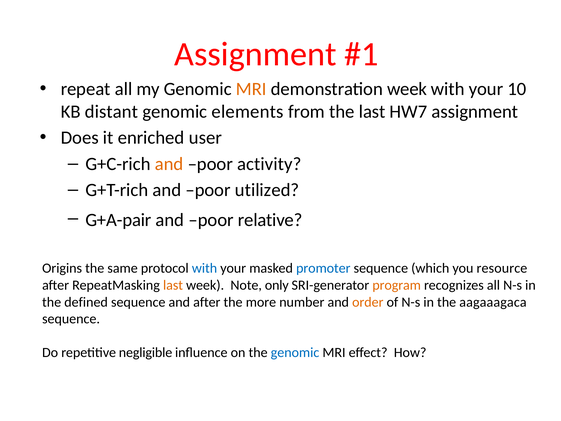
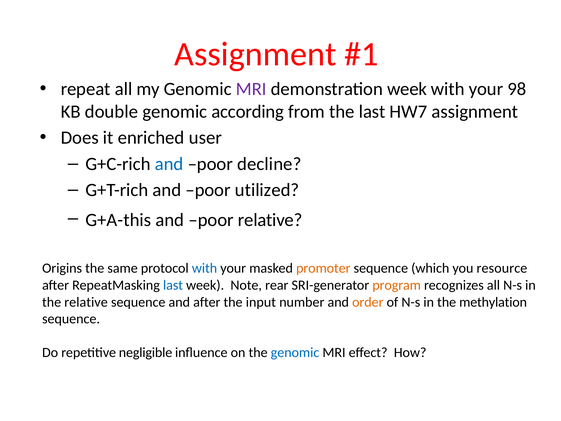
MRI at (251, 89) colour: orange -> purple
10: 10 -> 98
distant: distant -> double
elements: elements -> according
and at (169, 164) colour: orange -> blue
activity: activity -> decline
G+A-pair: G+A-pair -> G+A-this
promoter colour: blue -> orange
last at (173, 285) colour: orange -> blue
only: only -> rear
the defined: defined -> relative
more: more -> input
aagaaagaca: aagaaagaca -> methylation
